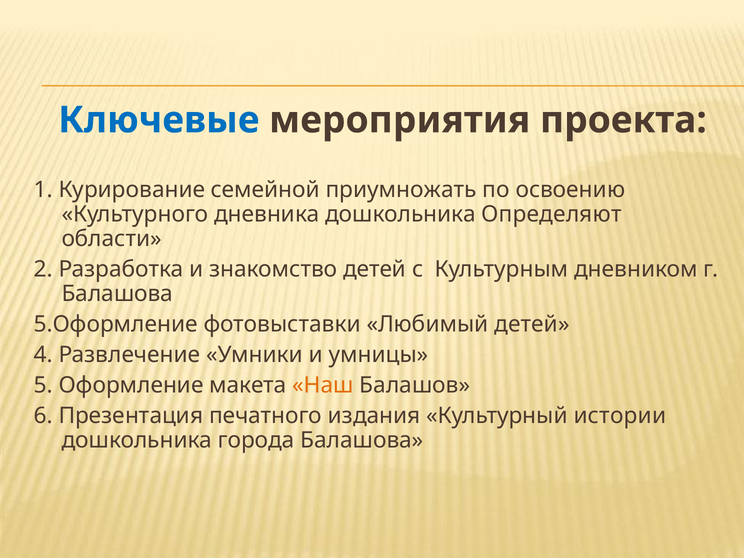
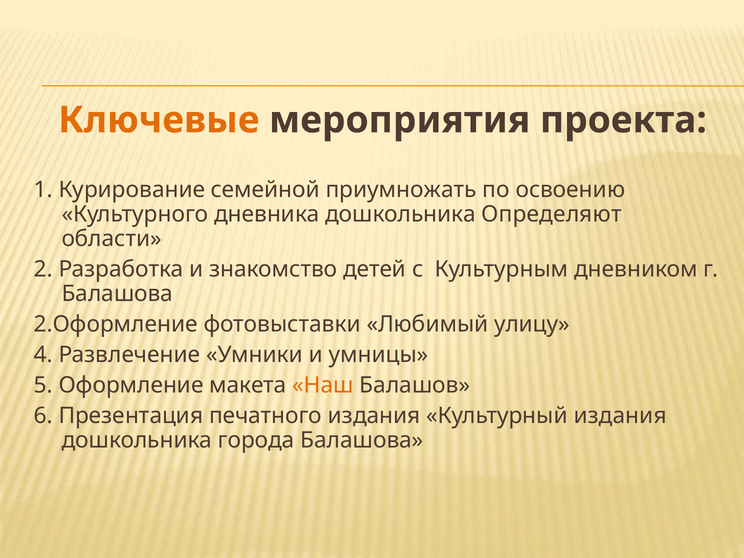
Ключевые colour: blue -> orange
5.Оформление: 5.Оформление -> 2.Оформление
Любимый детей: детей -> улицу
Культурный истории: истории -> издания
